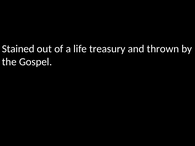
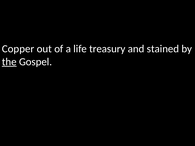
Stained: Stained -> Copper
thrown: thrown -> stained
the underline: none -> present
